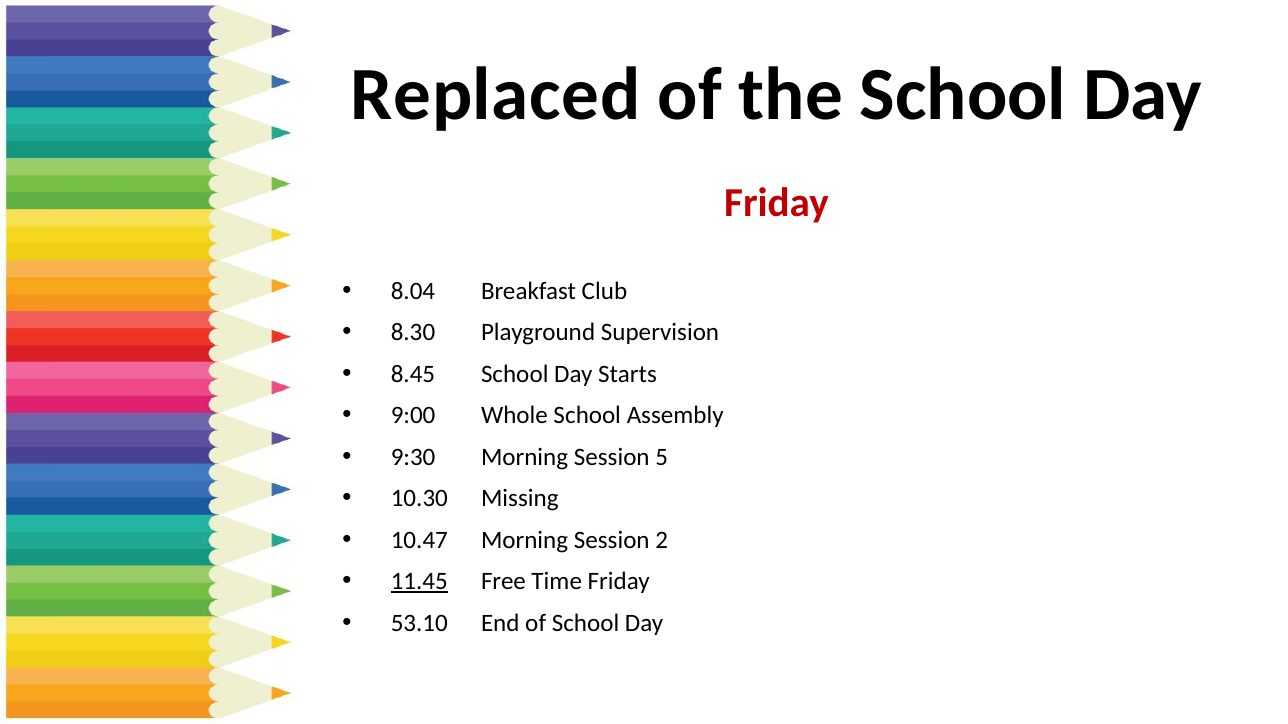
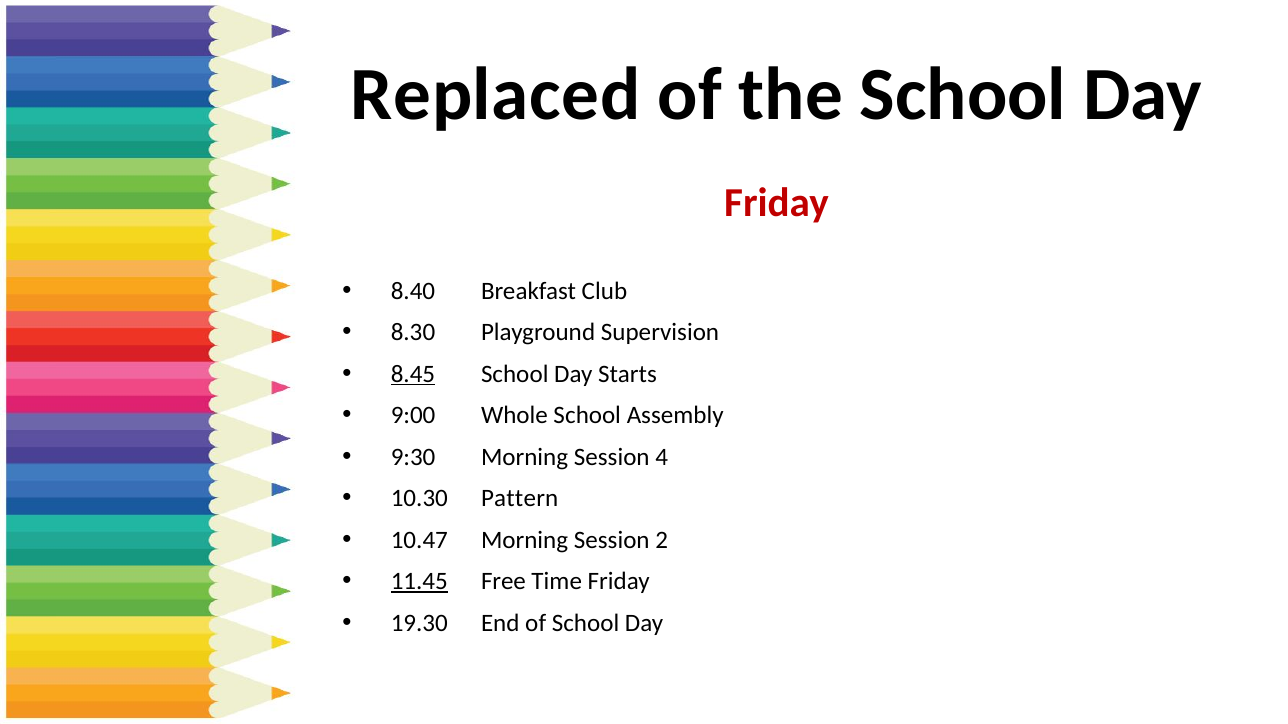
8.04: 8.04 -> 8.40
8.45 underline: none -> present
5: 5 -> 4
Missing: Missing -> Pattern
53.10: 53.10 -> 19.30
